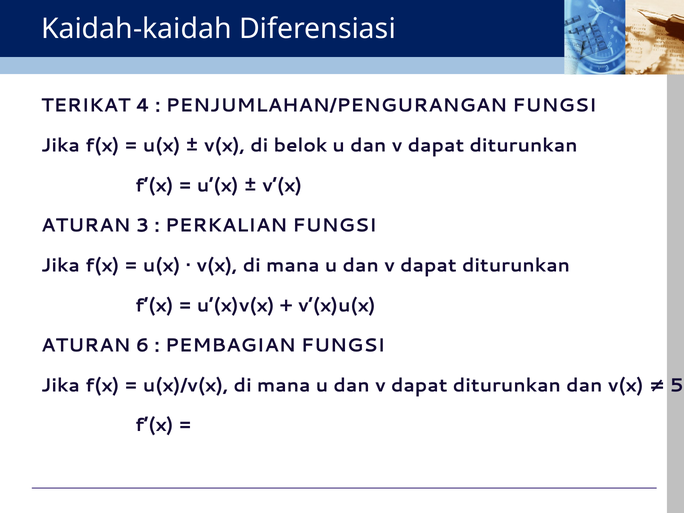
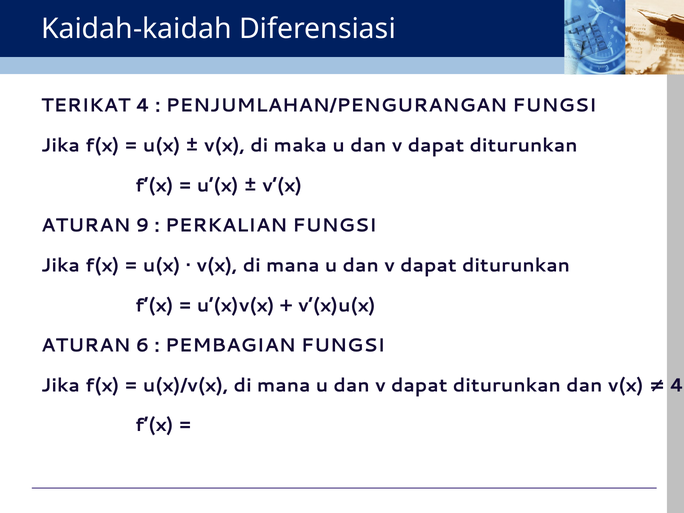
belok: belok -> maka
3: 3 -> 9
v(x 5: 5 -> 4
